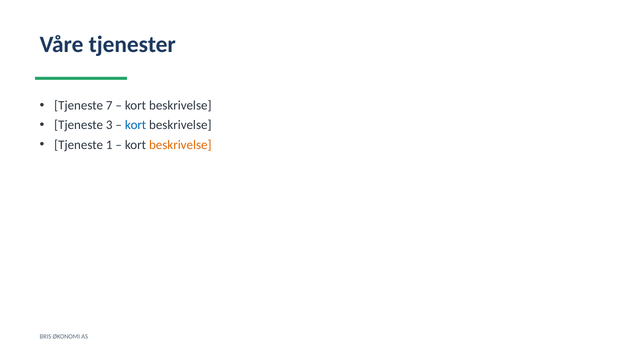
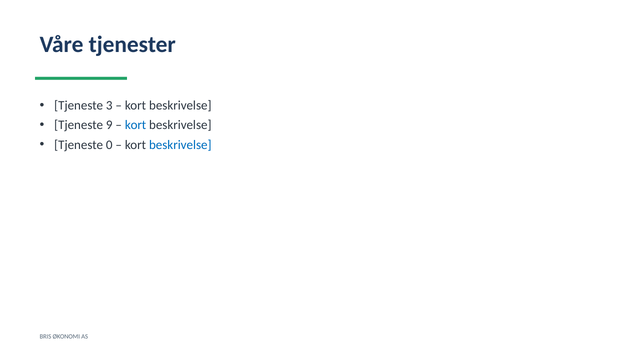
7: 7 -> 3
3: 3 -> 9
1: 1 -> 0
beskrivelse at (180, 144) colour: orange -> blue
